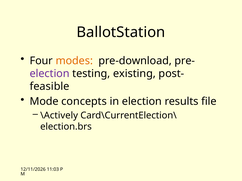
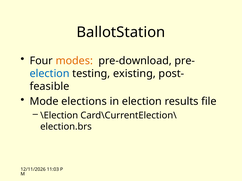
election at (50, 74) colour: purple -> blue
concepts: concepts -> elections
\Actively: \Actively -> \Election
